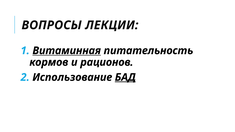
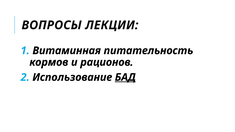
Витаминная underline: present -> none
